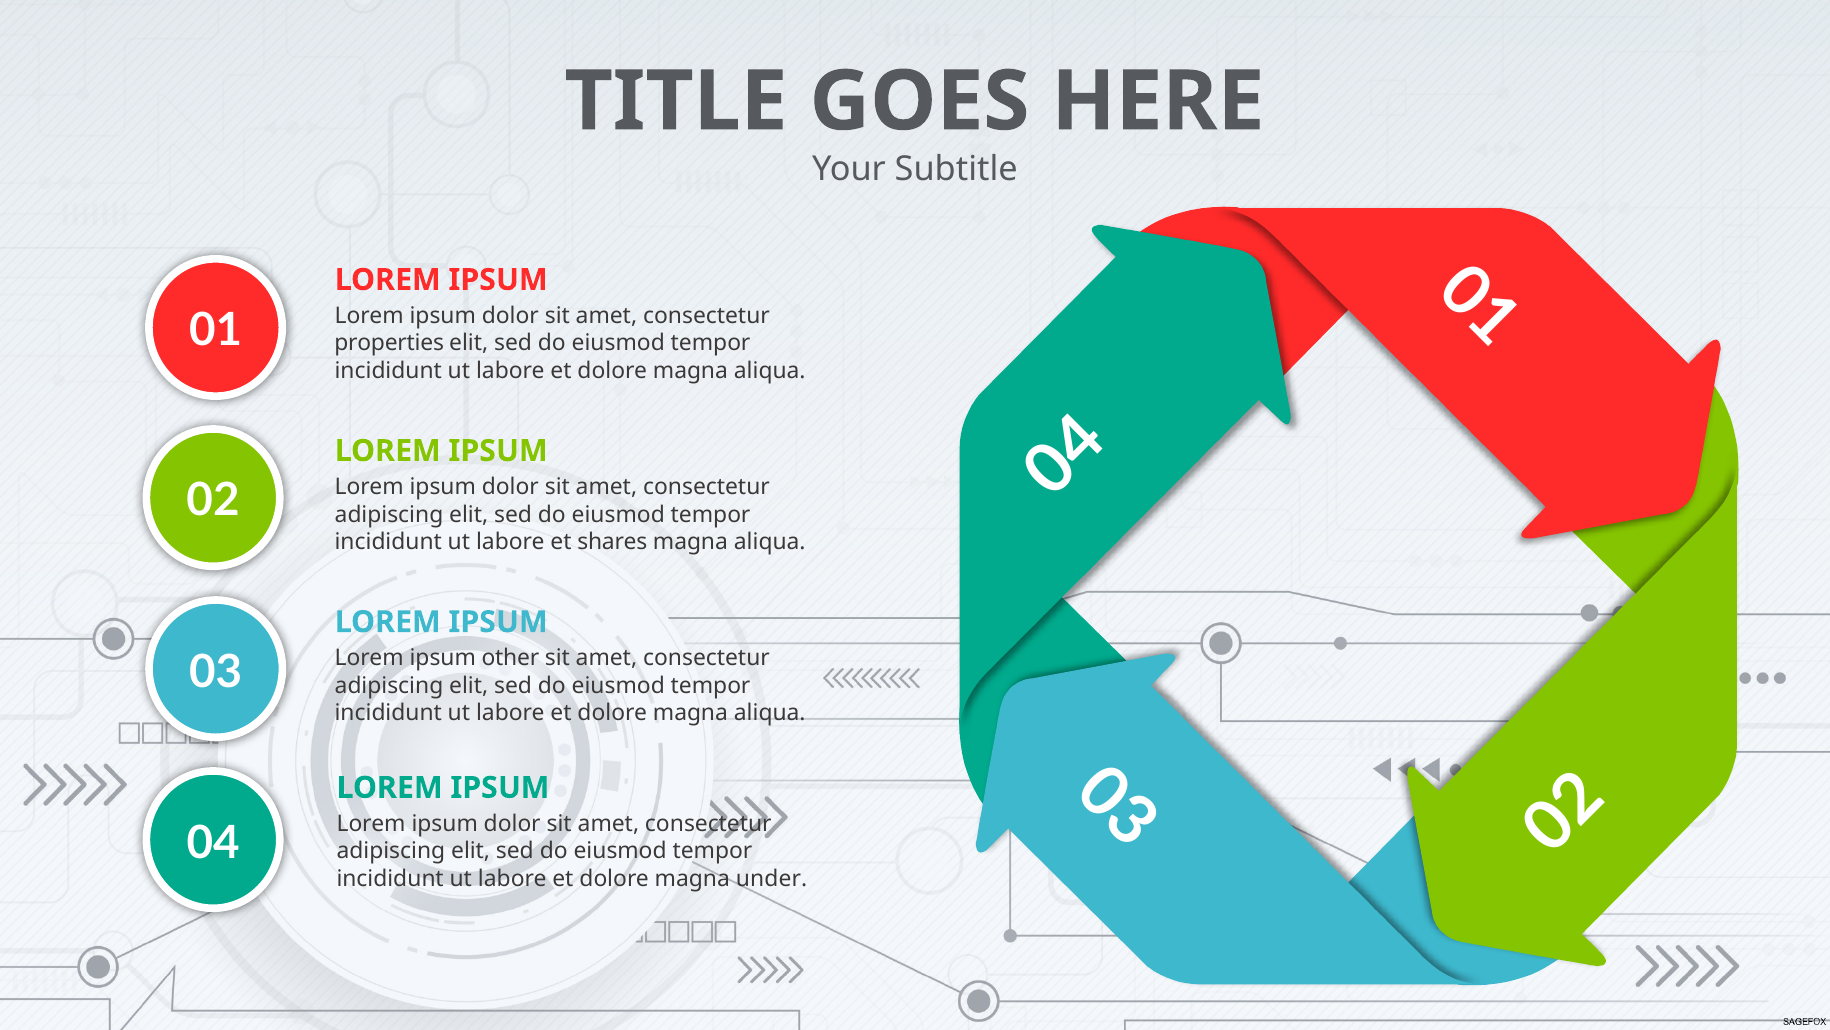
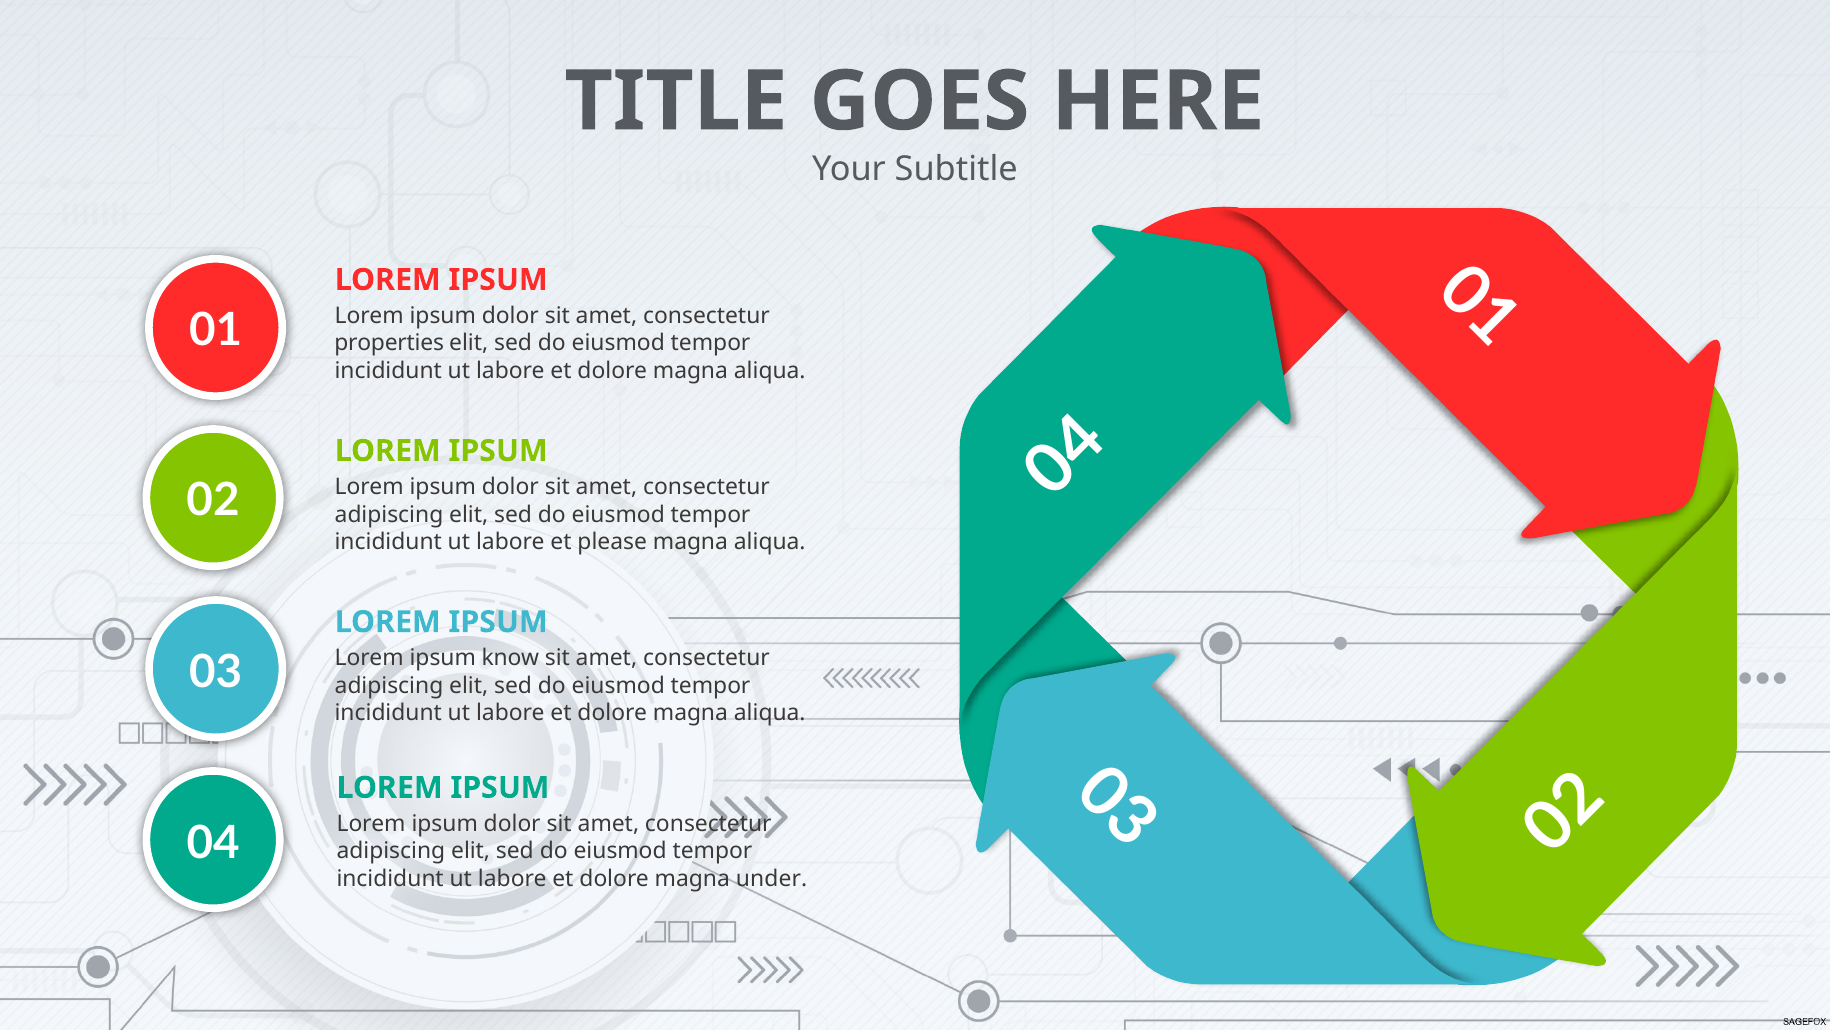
shares: shares -> please
other: other -> know
